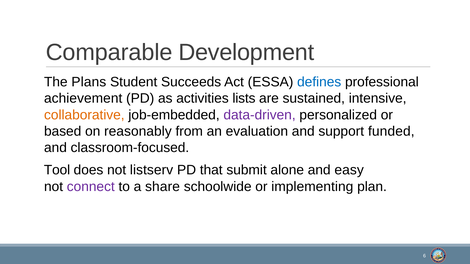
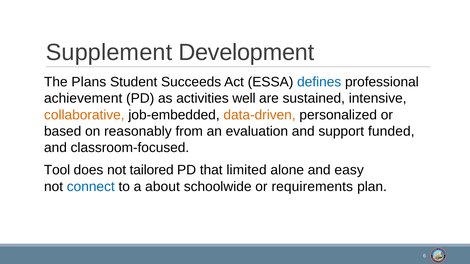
Comparable: Comparable -> Supplement
lists: lists -> well
data-driven colour: purple -> orange
listserv: listserv -> tailored
submit: submit -> limited
connect colour: purple -> blue
share: share -> about
implementing: implementing -> requirements
